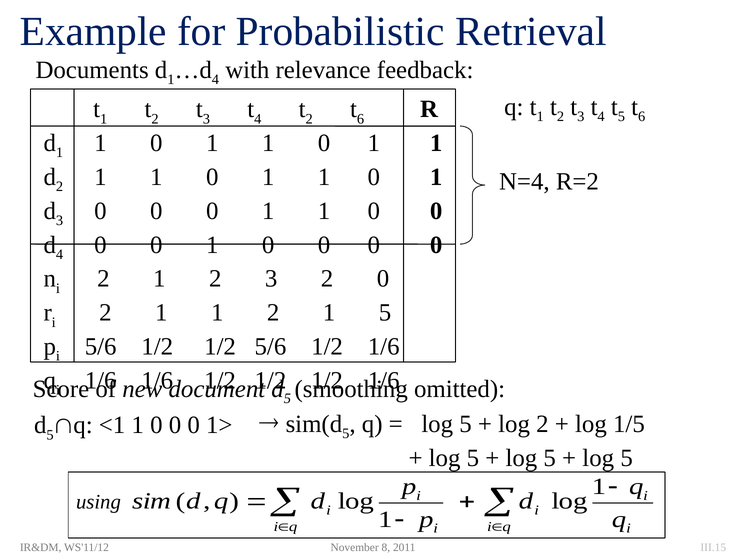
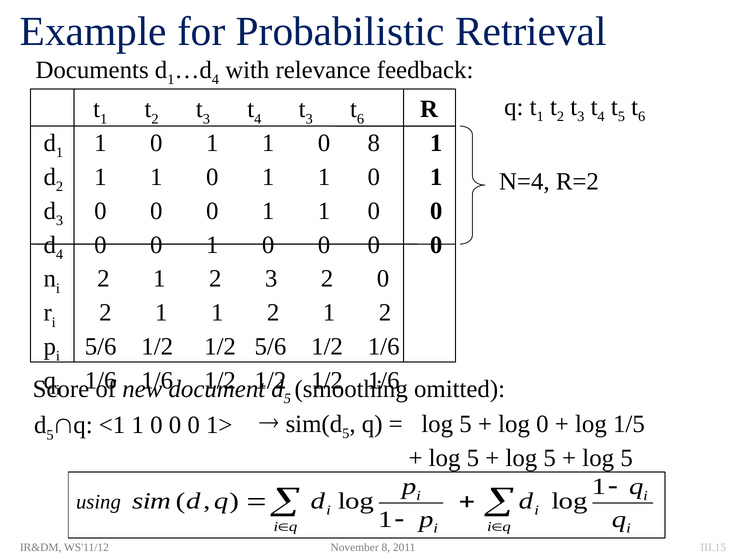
2 at (309, 119): 2 -> 3
1 at (374, 143): 1 -> 8
1 2 1 5: 5 -> 2
log 2: 2 -> 0
